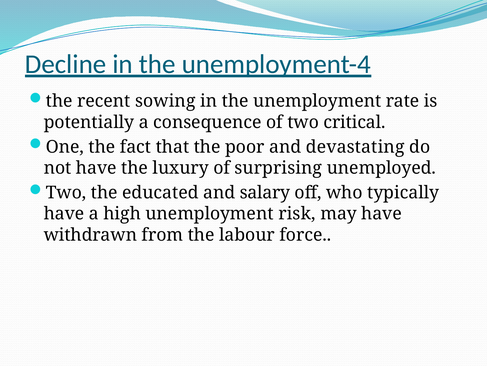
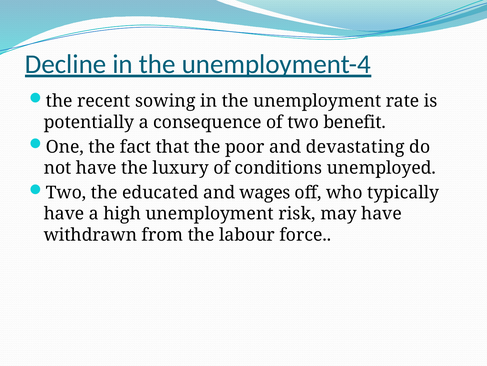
critical: critical -> benefit
surprising: surprising -> conditions
salary: salary -> wages
